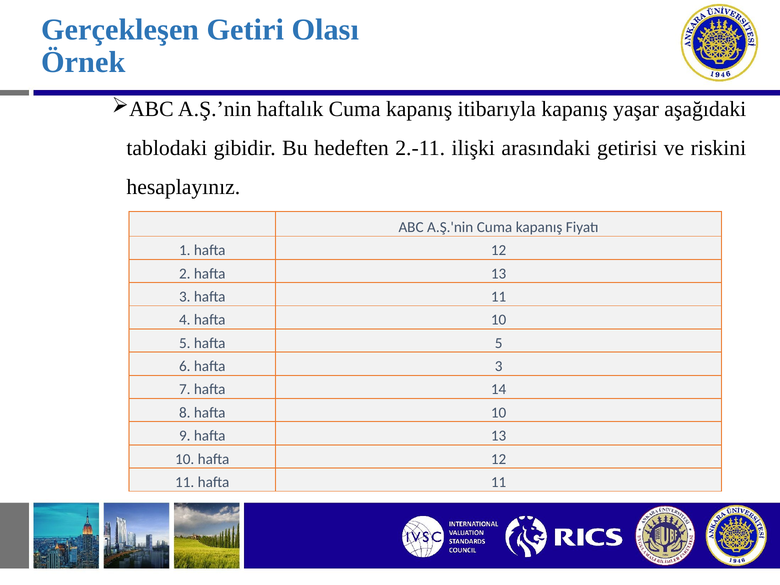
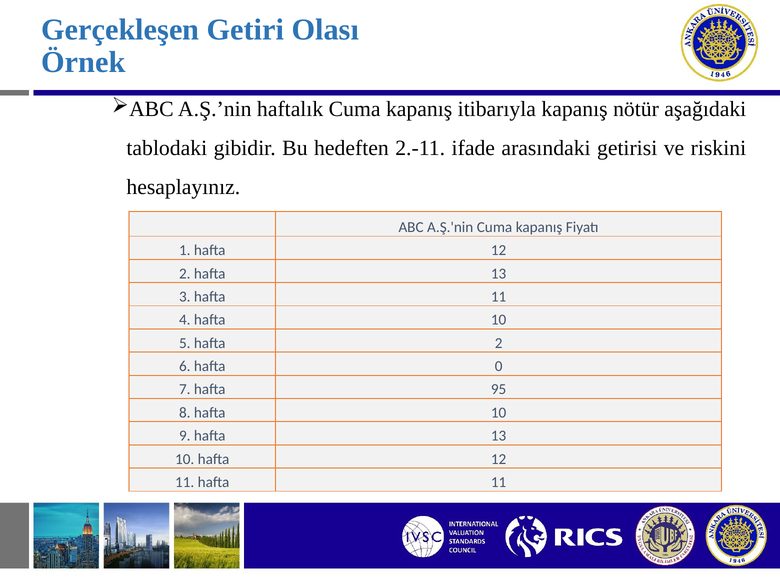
yaşar: yaşar -> nötür
ilişki: ilişki -> ifade
hafta 5: 5 -> 2
hafta 3: 3 -> 0
14: 14 -> 95
